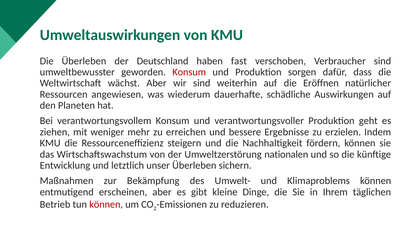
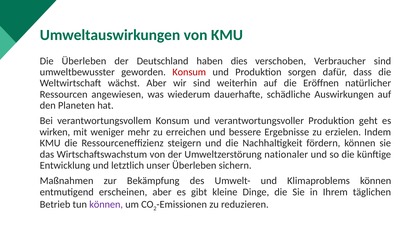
fast: fast -> dies
ziehen: ziehen -> wirken
nationalen: nationalen -> nationaler
können at (106, 204) colour: red -> purple
